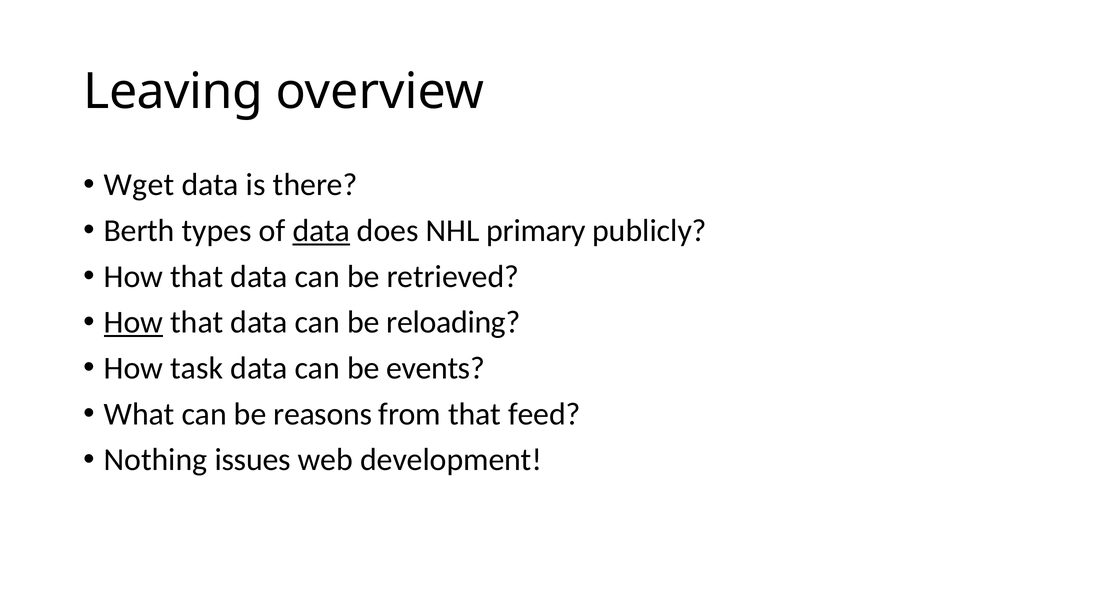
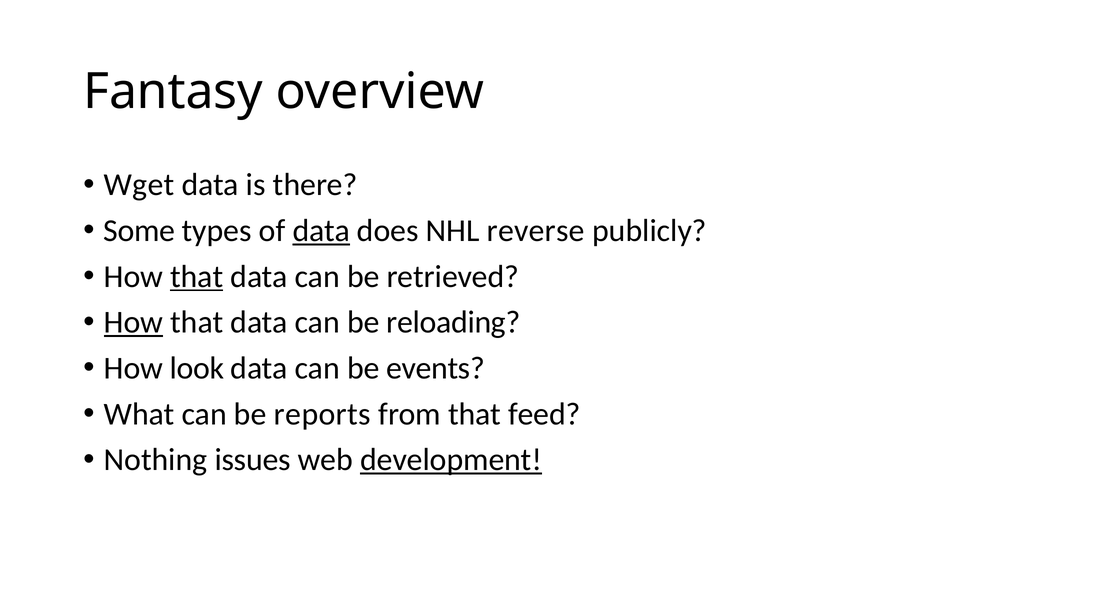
Leaving: Leaving -> Fantasy
Berth: Berth -> Some
primary: primary -> reverse
that at (197, 276) underline: none -> present
task: task -> look
reasons: reasons -> reports
development underline: none -> present
